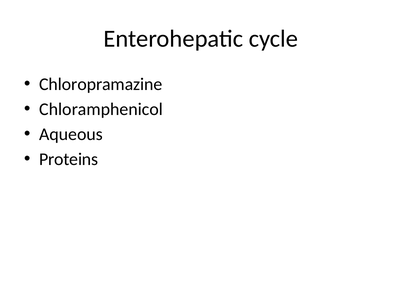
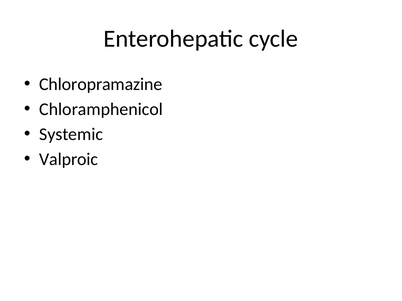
Aqueous: Aqueous -> Systemic
Proteins: Proteins -> Valproic
